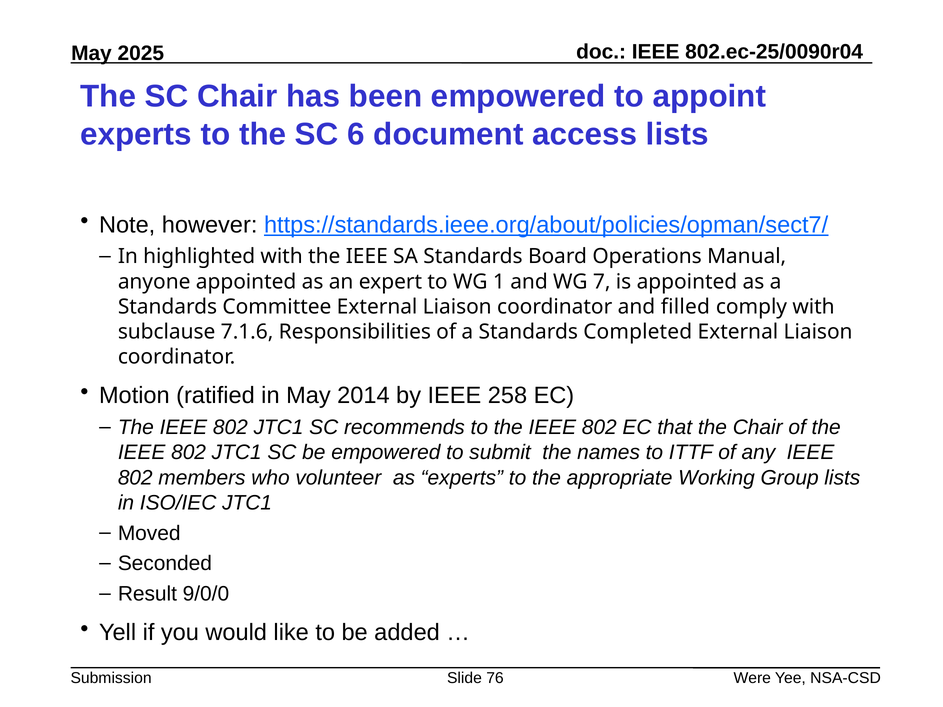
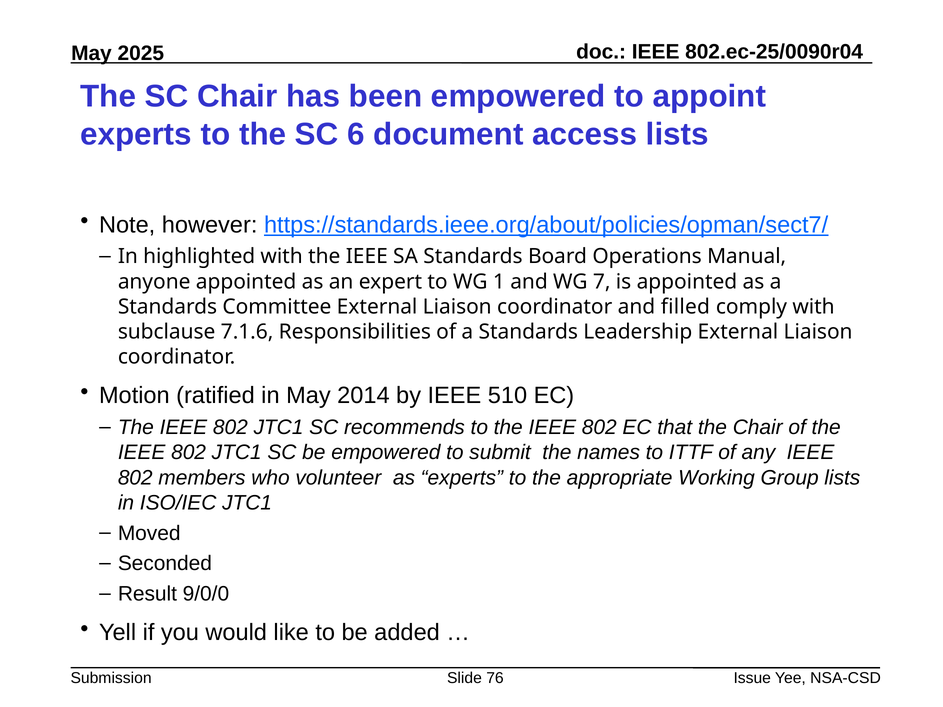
Completed: Completed -> Leadership
258: 258 -> 510
Were: Were -> Issue
